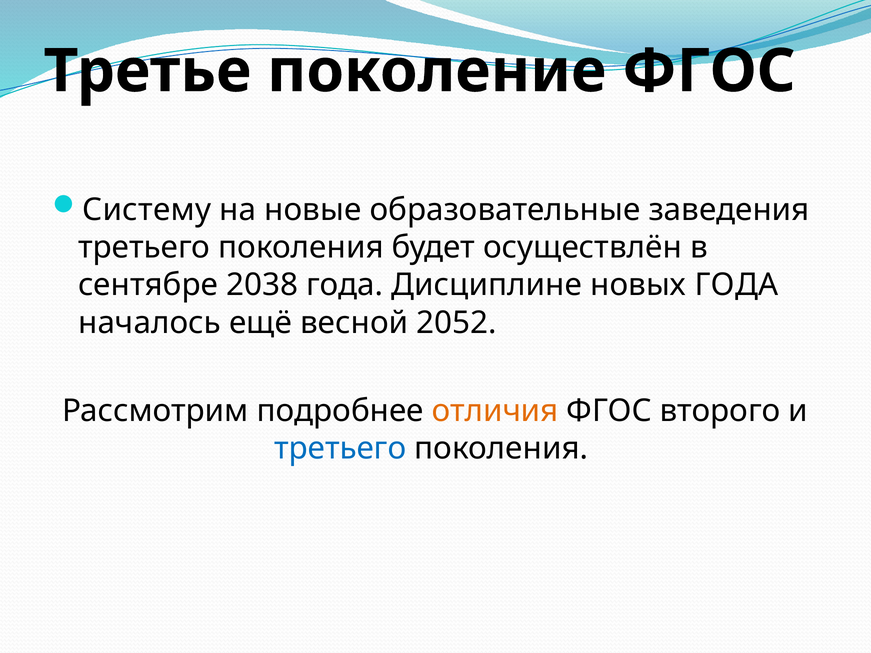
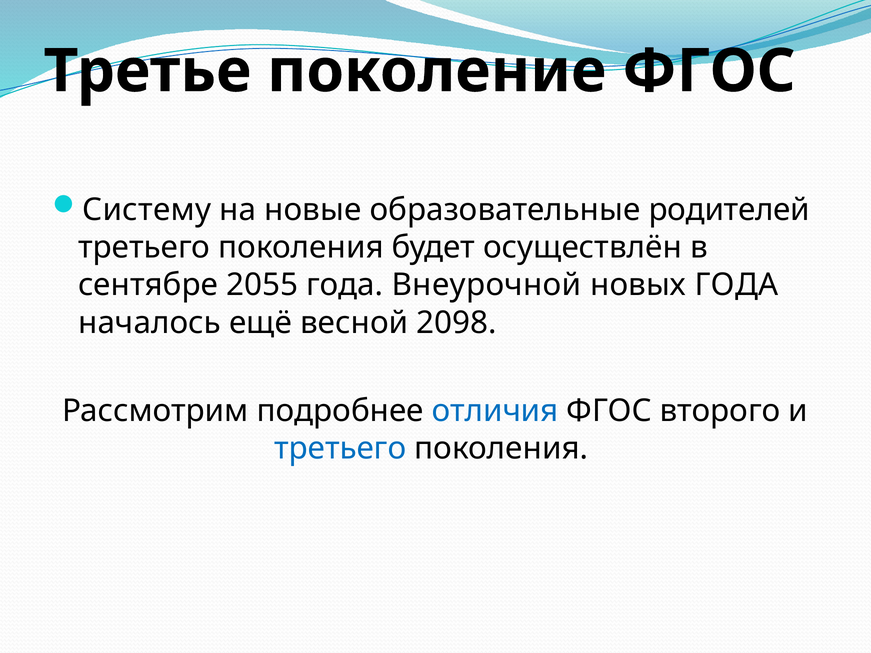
заведения: заведения -> родителей
2038: 2038 -> 2055
Дисциплине: Дисциплине -> Внеурочной
2052: 2052 -> 2098
отличия colour: orange -> blue
